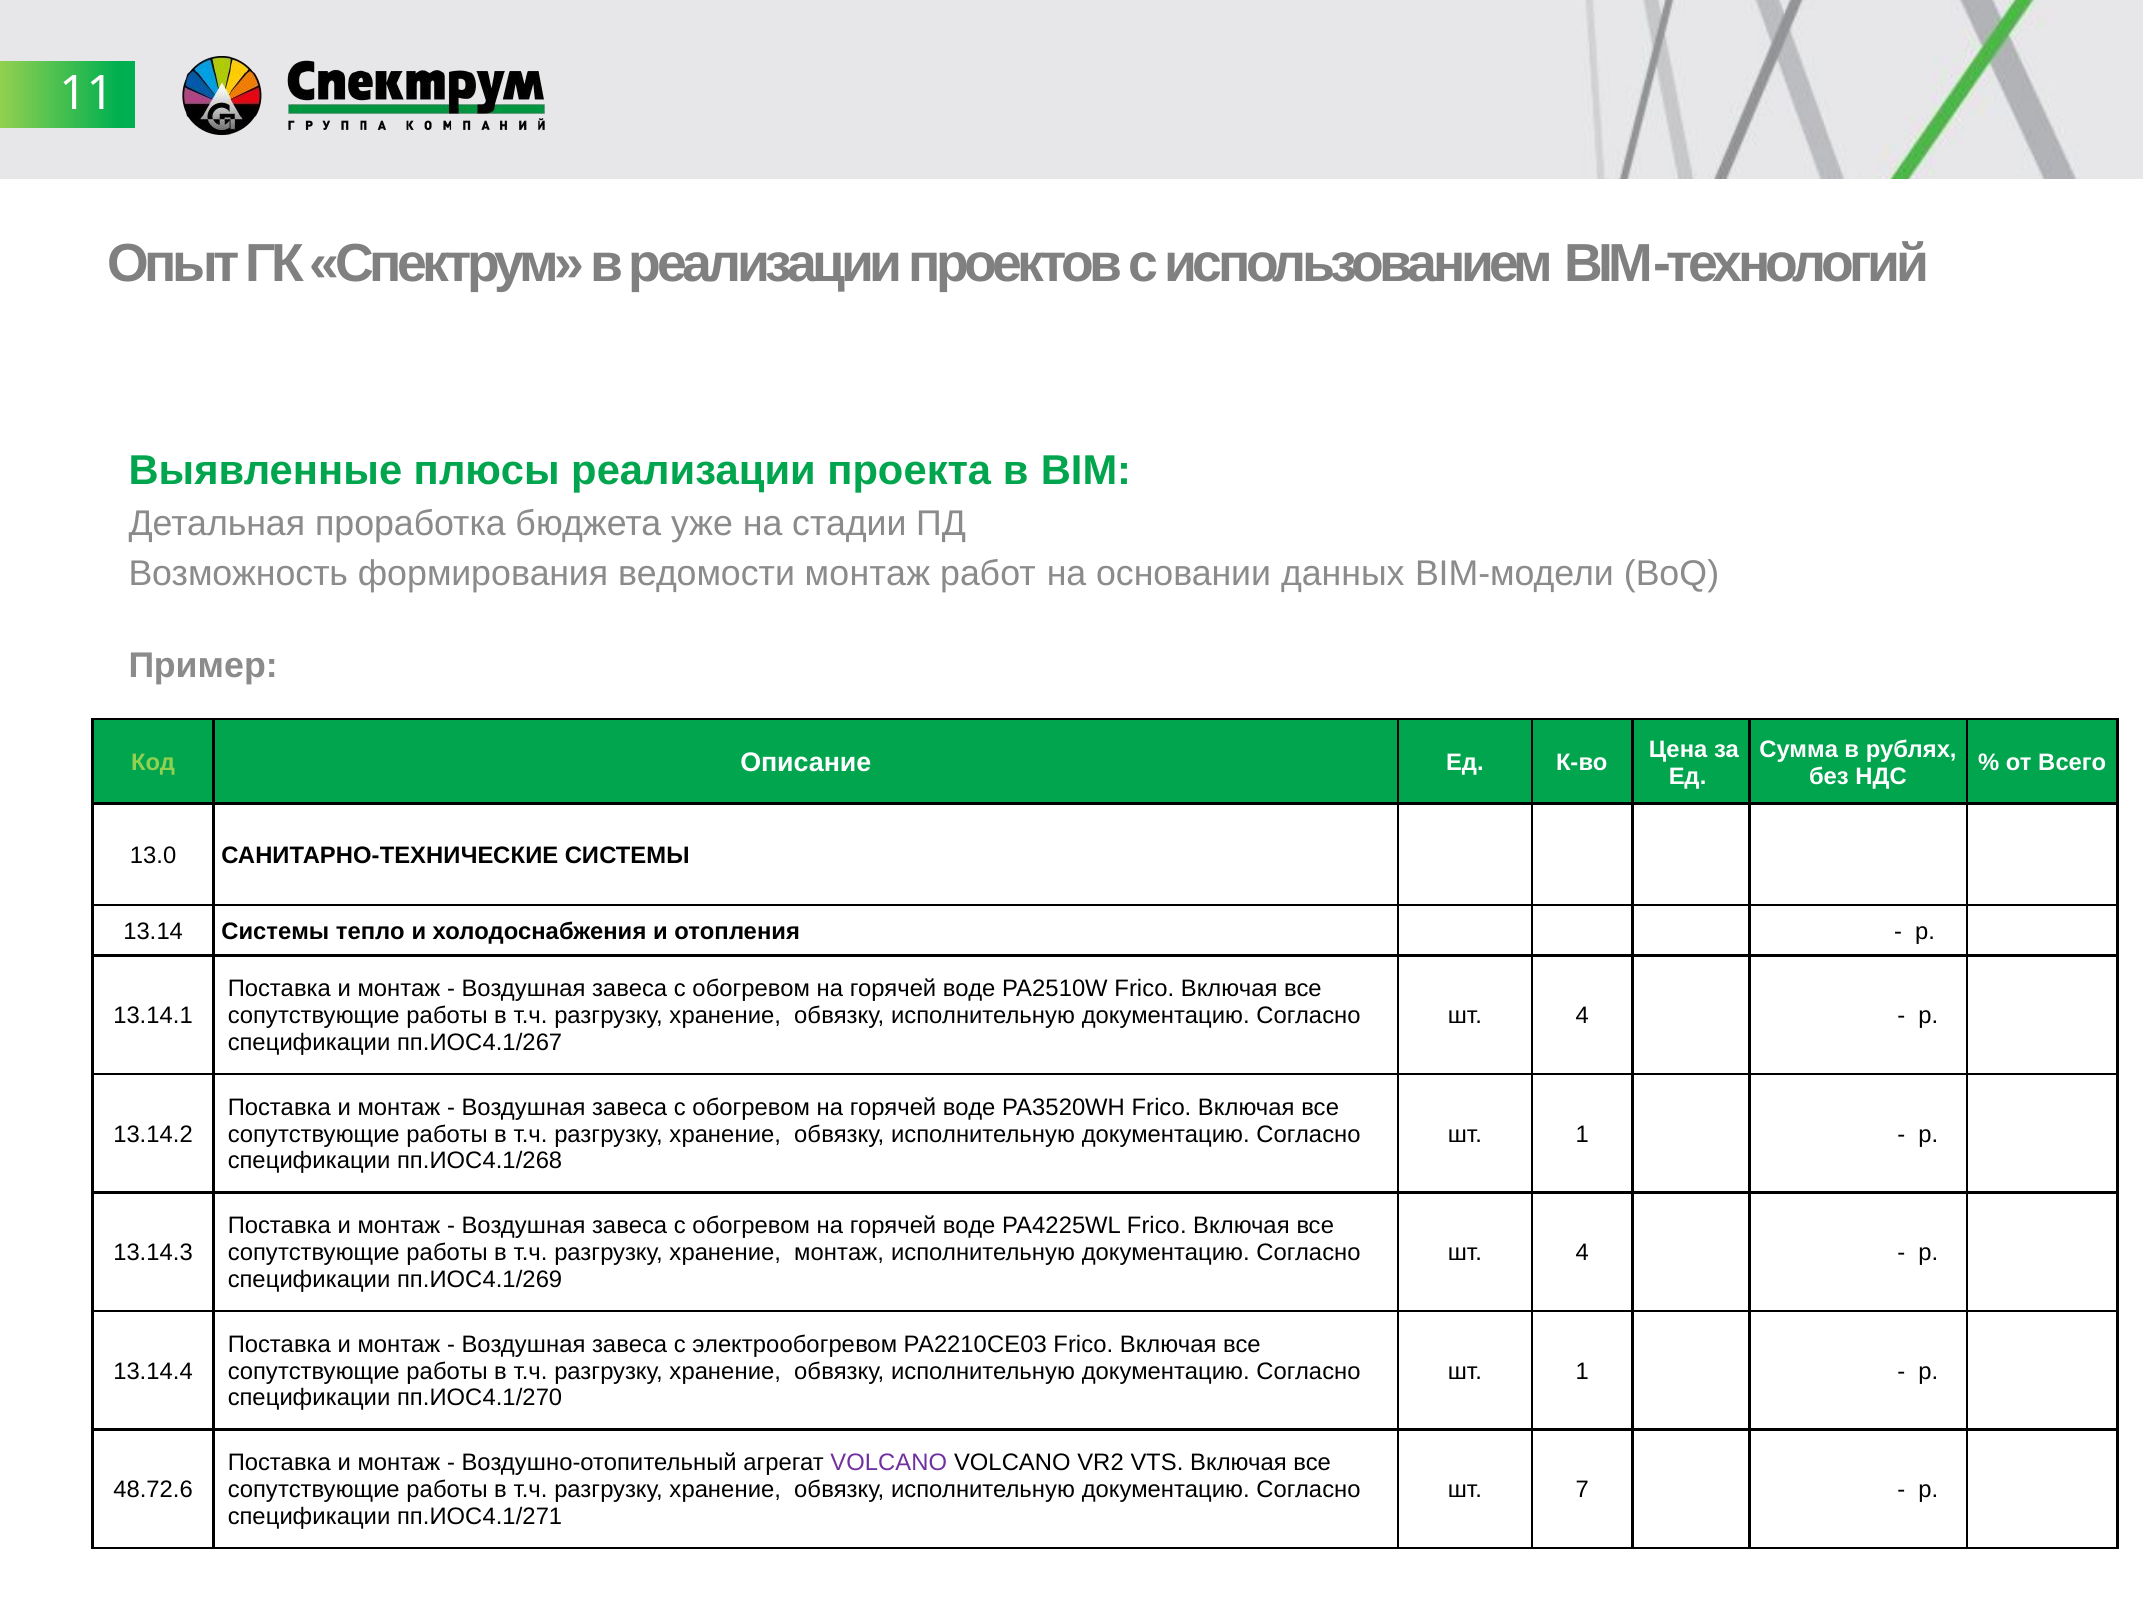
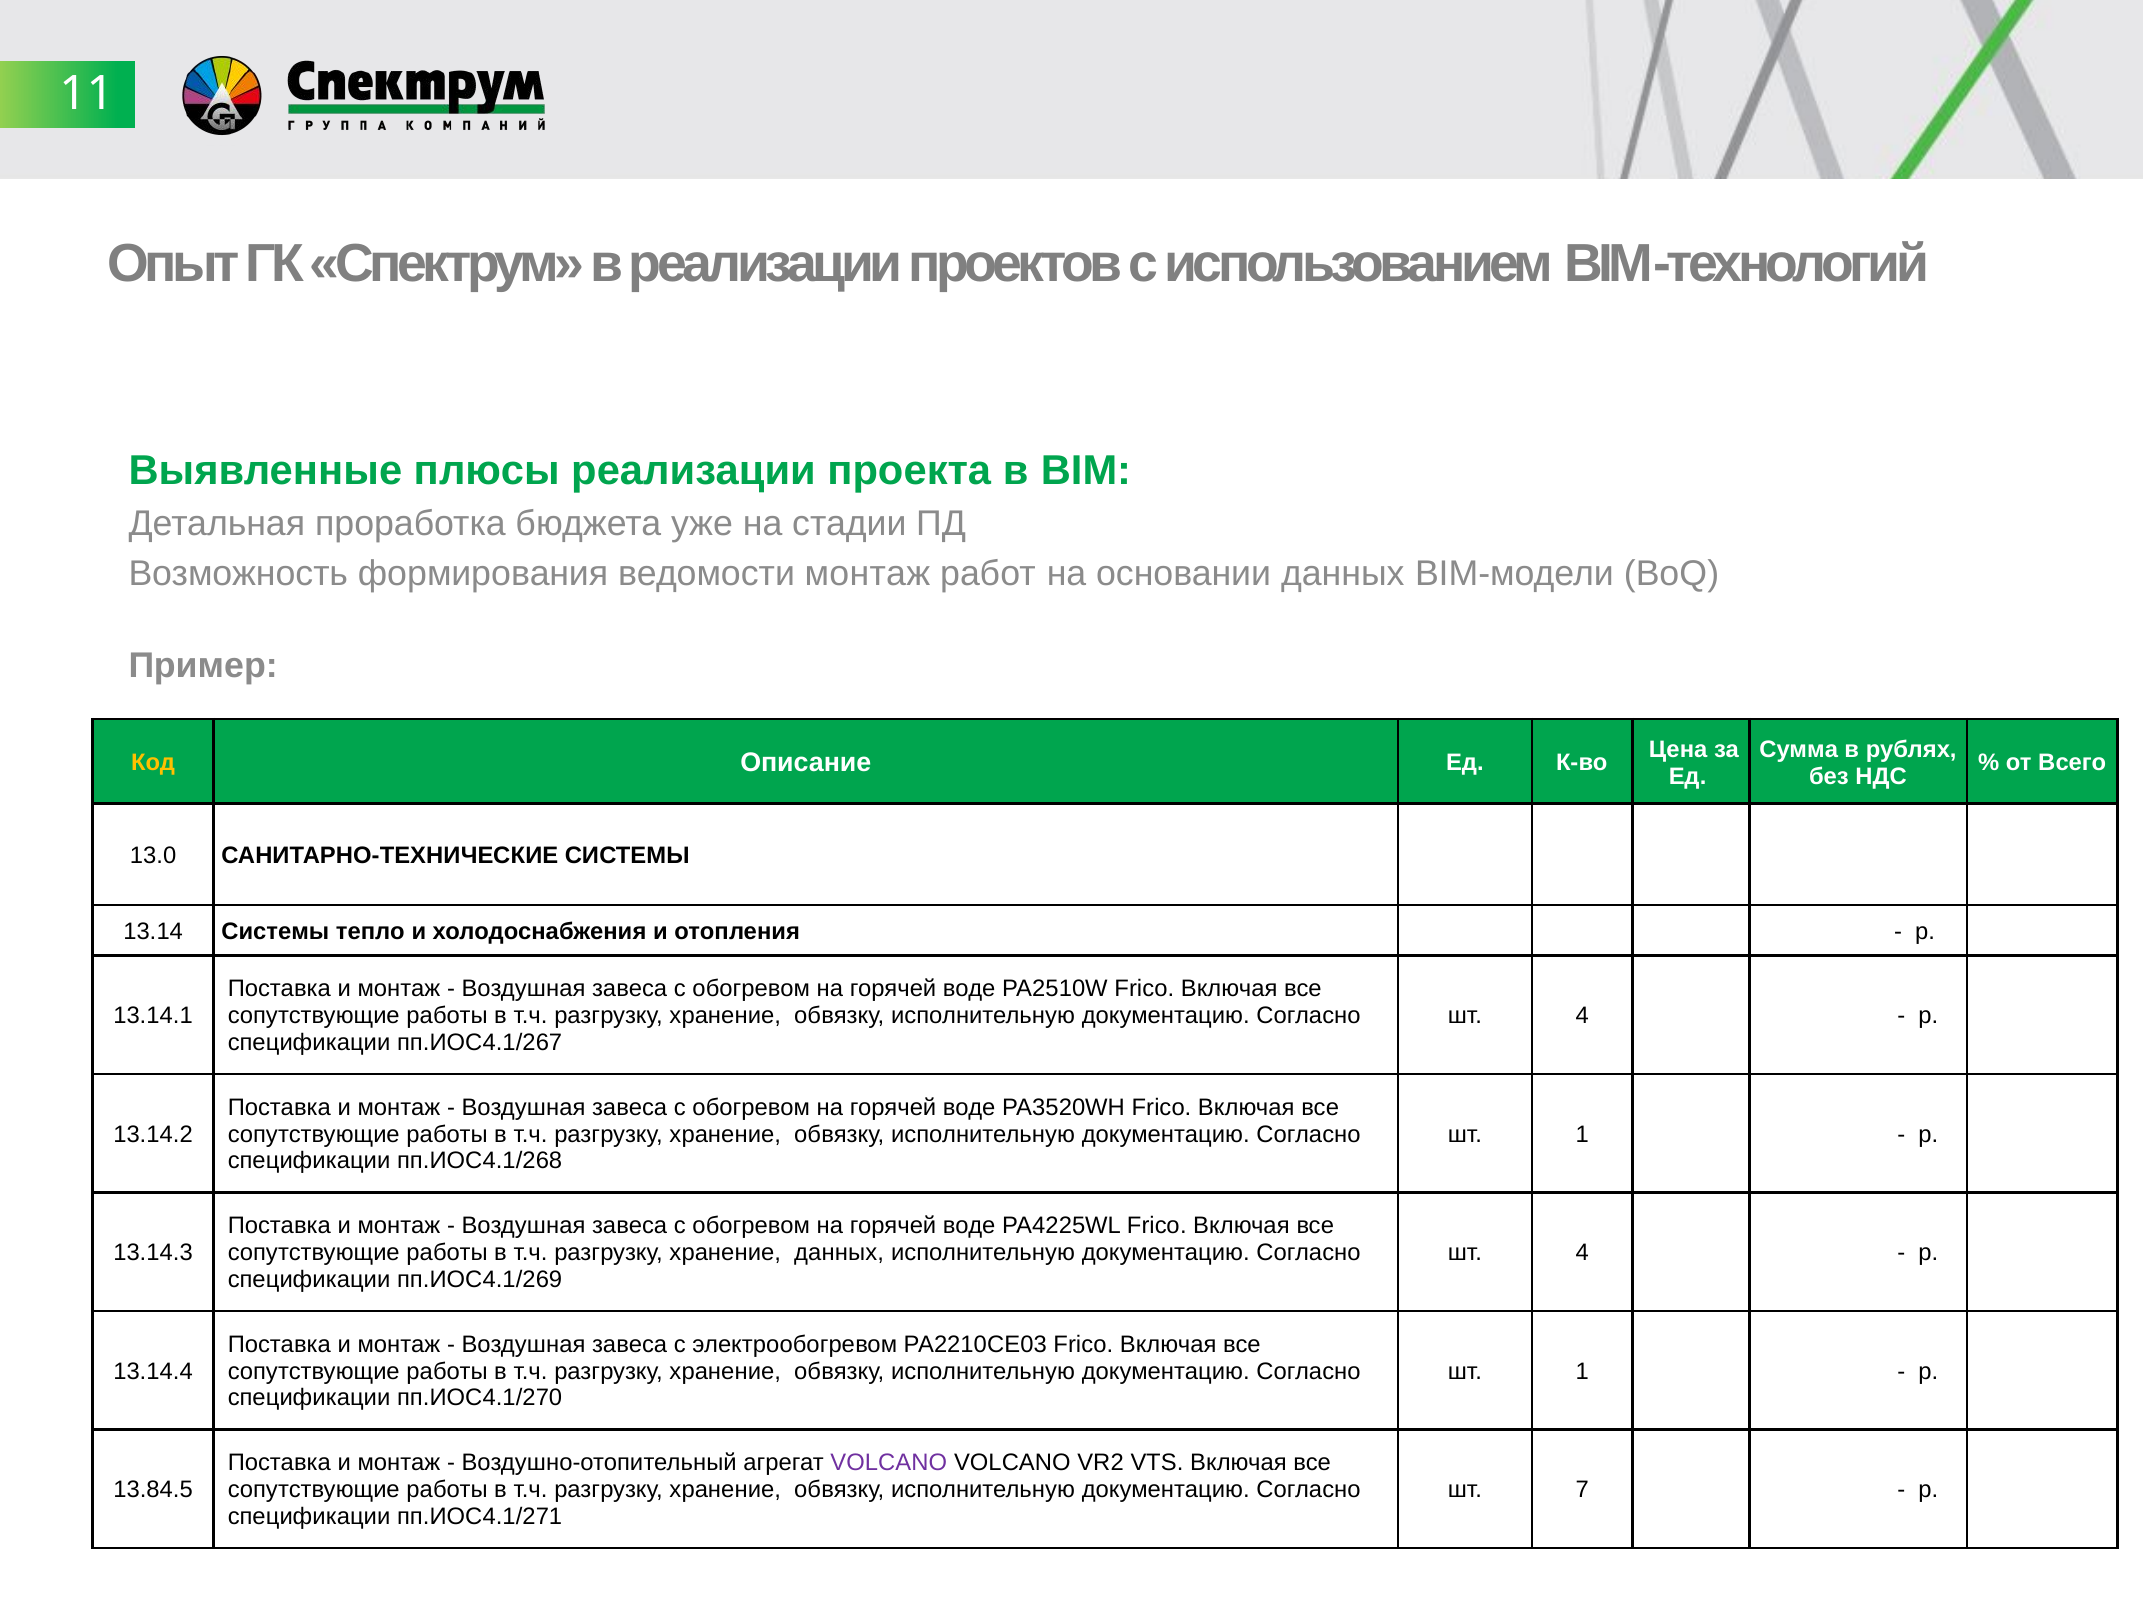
Код colour: light green -> yellow
хранение монтаж: монтаж -> данных
48.72.6: 48.72.6 -> 13.84.5
